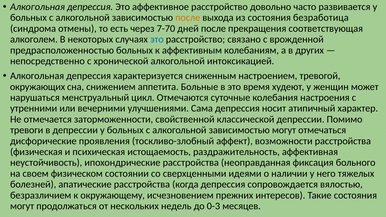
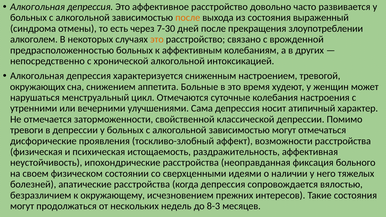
безработица: безработица -> выраженный
7-70: 7-70 -> 7-30
соответствующая: соответствующая -> злоупотреблении
это at (157, 39) colour: blue -> orange
0-3: 0-3 -> 8-3
